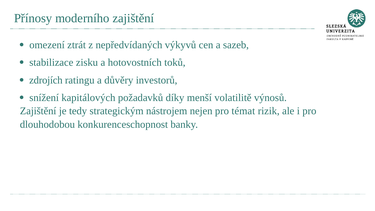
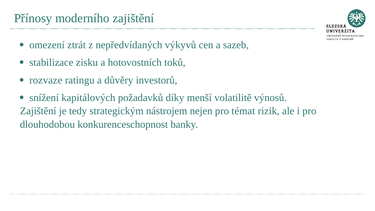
zdrojích: zdrojích -> rozvaze
